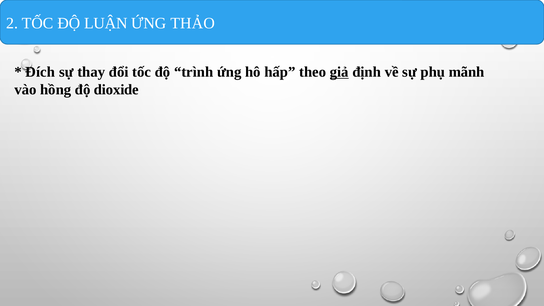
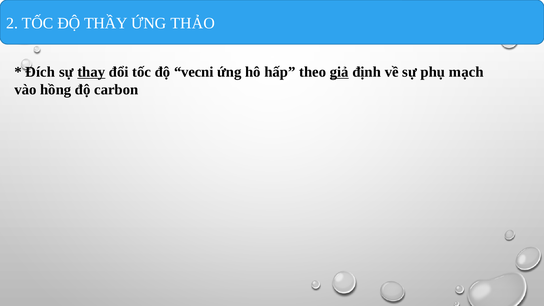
LUẬN: LUẬN -> THẦY
thay underline: none -> present
trình: trình -> vecni
mãnh: mãnh -> mạch
dioxide: dioxide -> carbon
